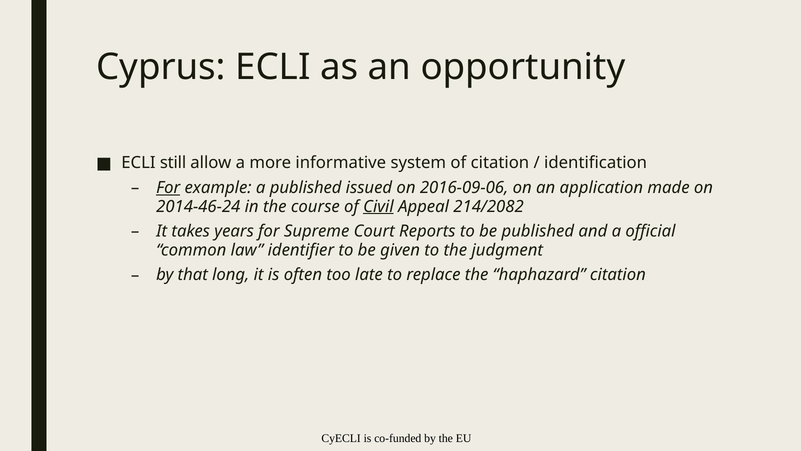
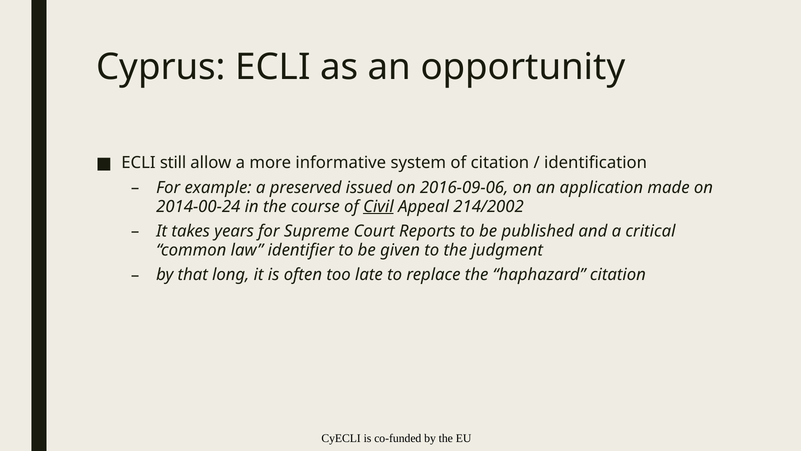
For at (168, 187) underline: present -> none
a published: published -> preserved
2014-46-24: 2014-46-24 -> 2014-00-24
214/2082: 214/2082 -> 214/2002
official: official -> critical
